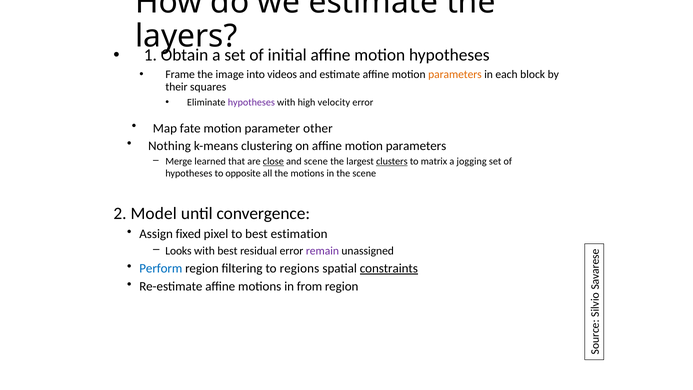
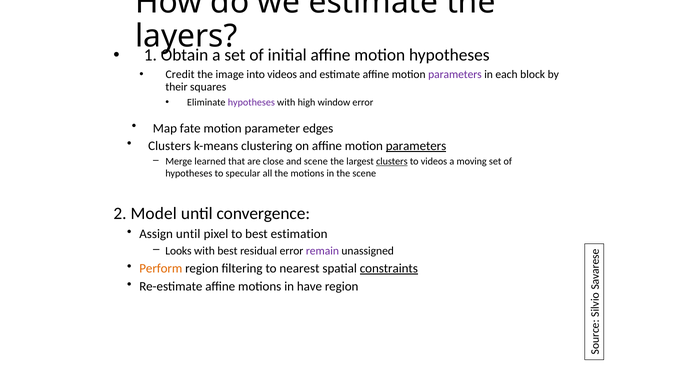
Frame: Frame -> Credit
parameters at (455, 74) colour: orange -> purple
velocity: velocity -> window
other: other -> edges
Nothing at (170, 146): Nothing -> Clusters
parameters at (416, 146) underline: none -> present
close underline: present -> none
to matrix: matrix -> videos
jogging: jogging -> moving
opposite: opposite -> specular
Assign fixed: fixed -> until
Perform colour: blue -> orange
regions: regions -> nearest
from: from -> have
